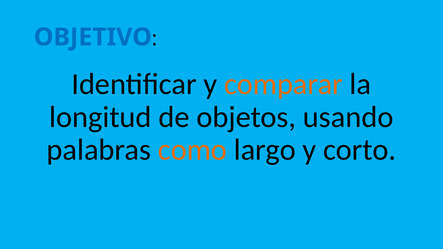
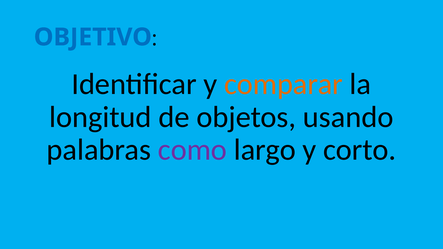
como colour: orange -> purple
